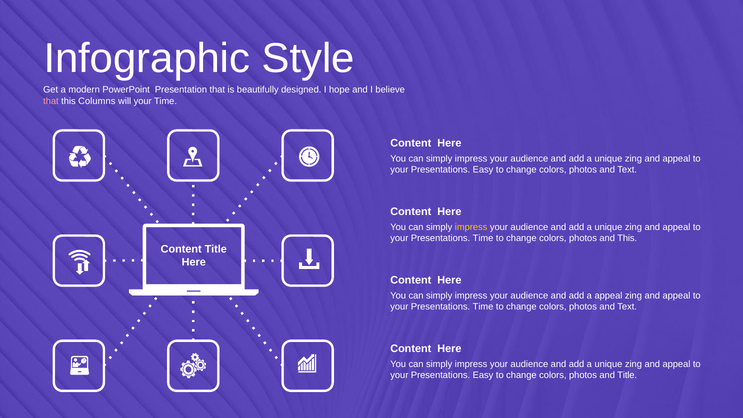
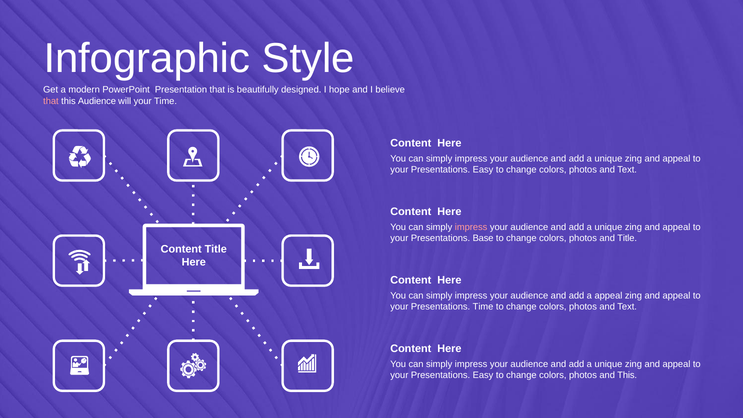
this Columns: Columns -> Audience
impress at (471, 227) colour: yellow -> pink
Time at (483, 238): Time -> Base
and This: This -> Title
and Title: Title -> This
